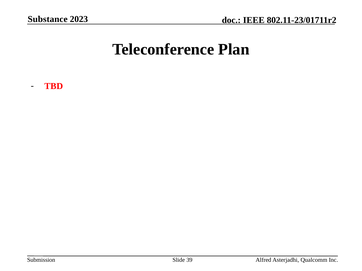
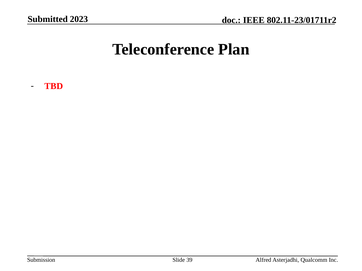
Substance: Substance -> Submitted
